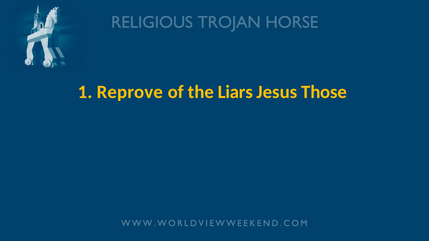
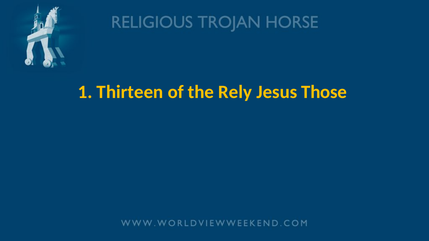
Reprove: Reprove -> Thirteen
Liars: Liars -> Rely
